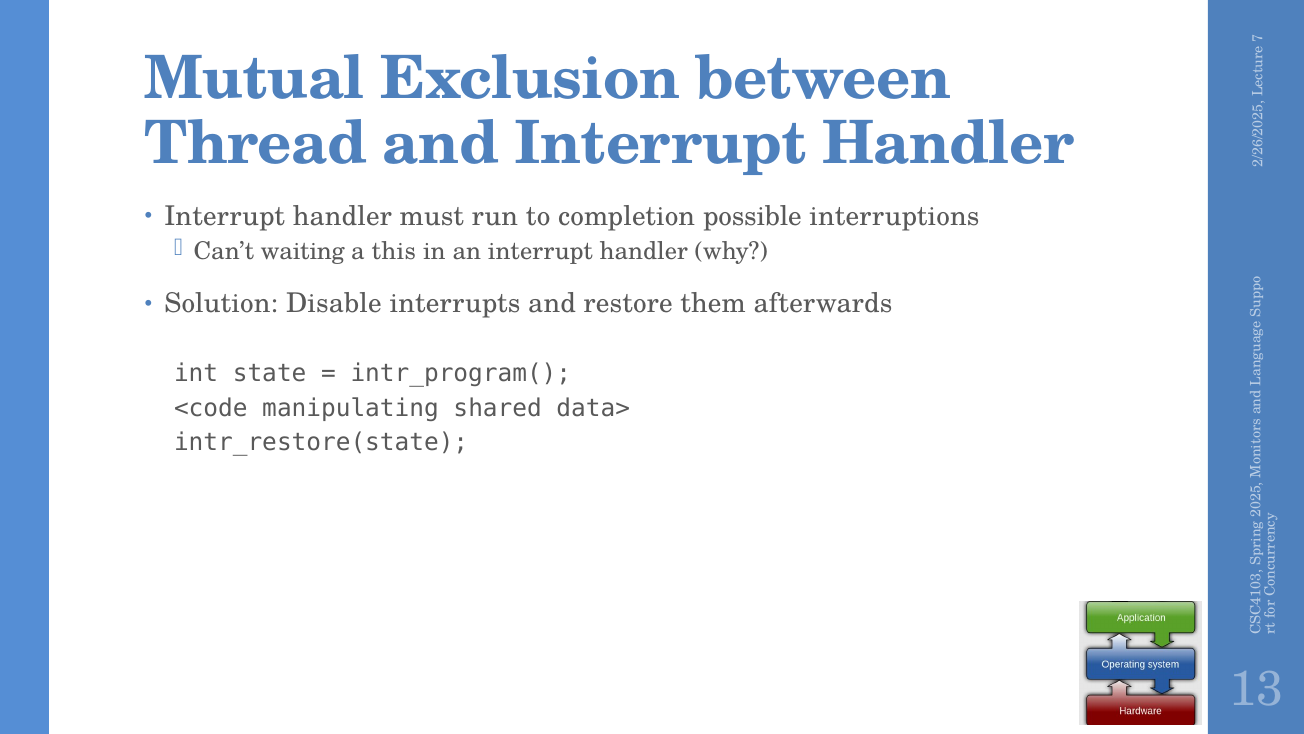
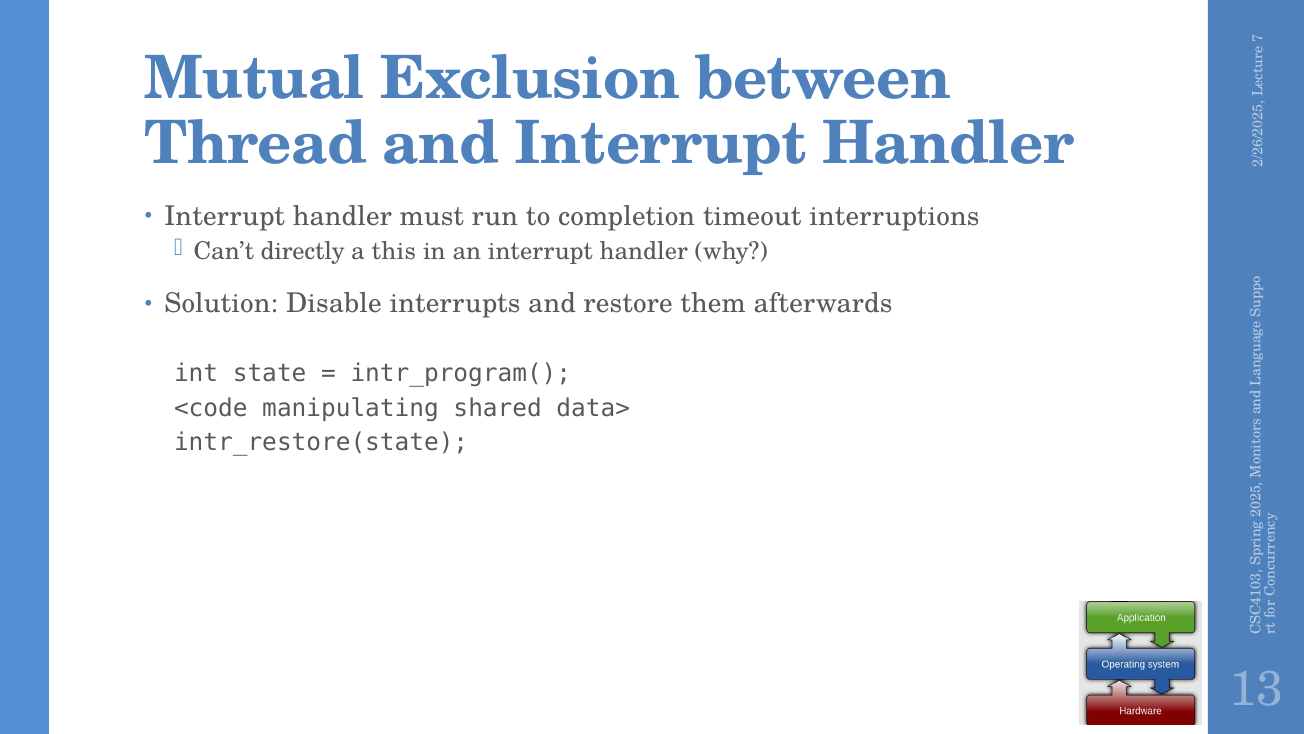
possible: possible -> timeout
waiting: waiting -> directly
